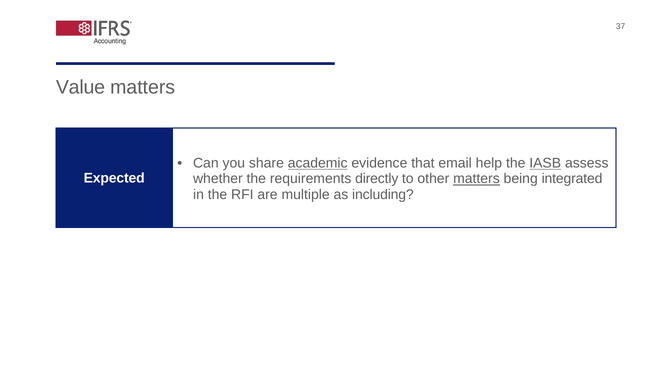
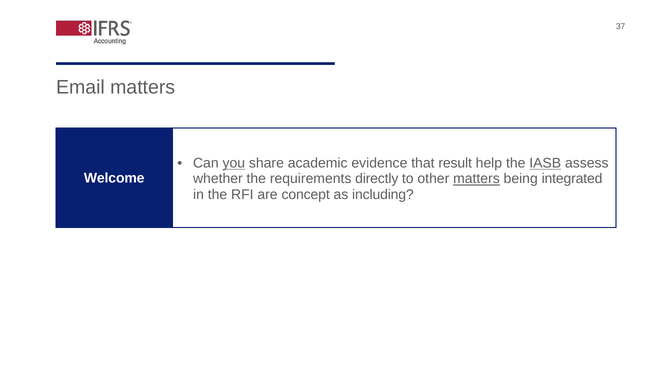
Value: Value -> Email
you underline: none -> present
academic underline: present -> none
email: email -> result
Expected: Expected -> Welcome
multiple: multiple -> concept
